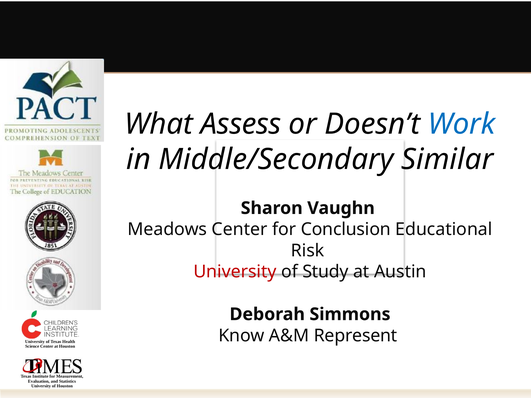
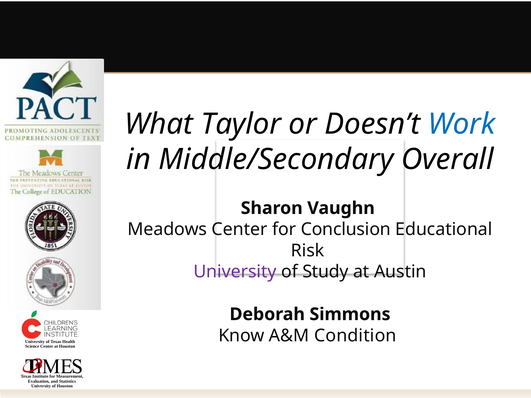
Assess: Assess -> Taylor
Similar: Similar -> Overall
University at (235, 272) colour: red -> purple
Represent: Represent -> Condition
